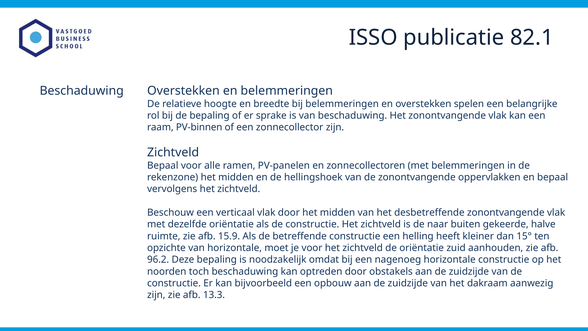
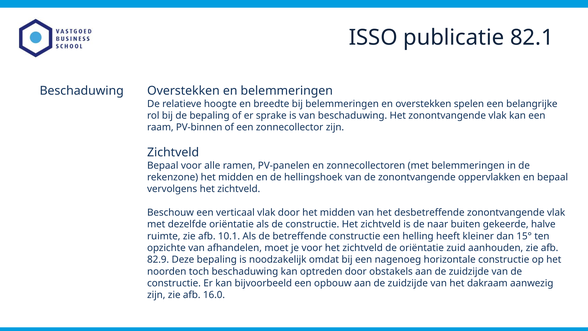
15.9: 15.9 -> 10.1
van horizontale: horizontale -> afhandelen
96.2: 96.2 -> 82.9
13.3: 13.3 -> 16.0
